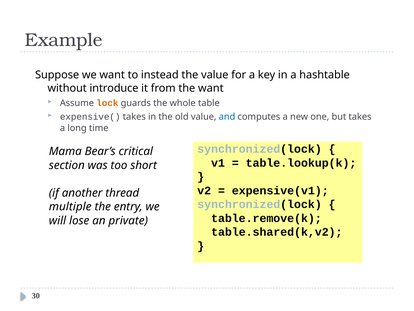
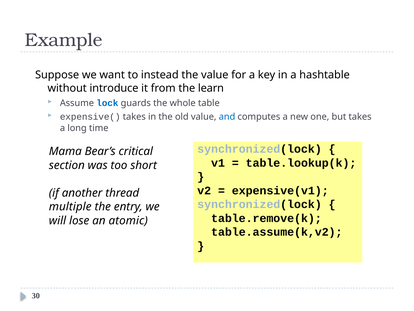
the want: want -> learn
lock colour: orange -> blue
private: private -> atomic
table.shared(k,v2: table.shared(k,v2 -> table.assume(k,v2
